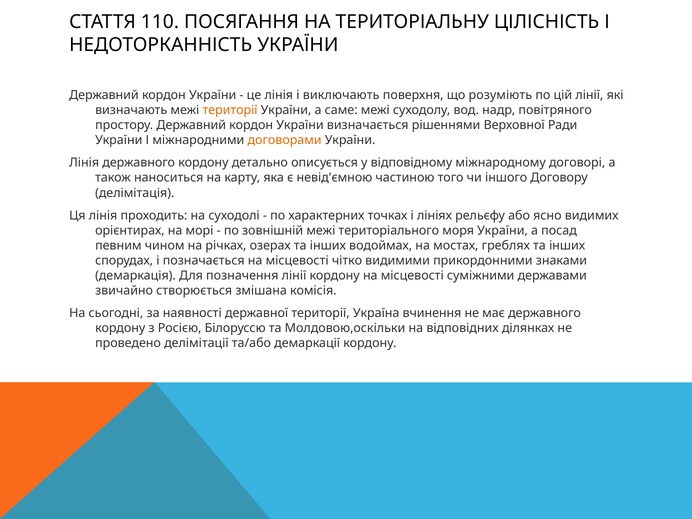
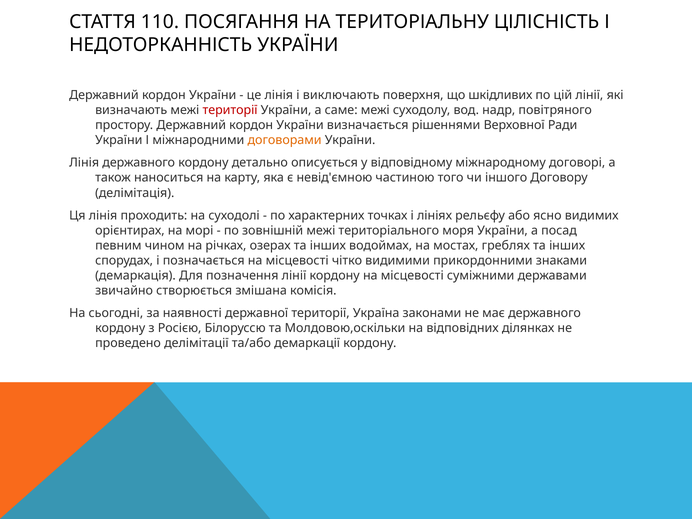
розуміють: розуміють -> шкідливих
території at (230, 110) colour: orange -> red
вчинення: вчинення -> законами
